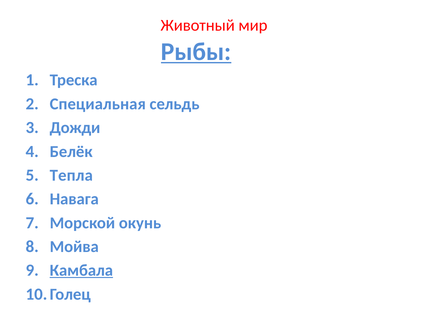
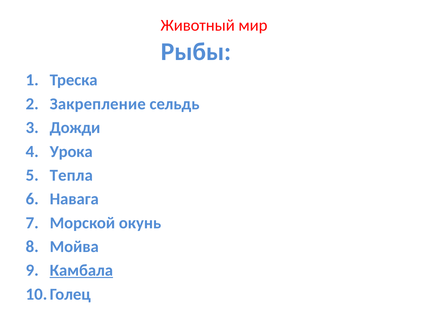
Рыбы underline: present -> none
Специальная: Специальная -> Закрепление
Белёк: Белёк -> Урока
